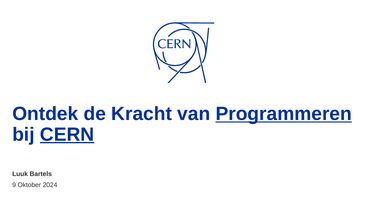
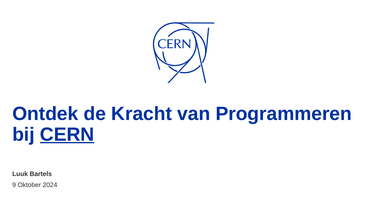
Programmeren underline: present -> none
